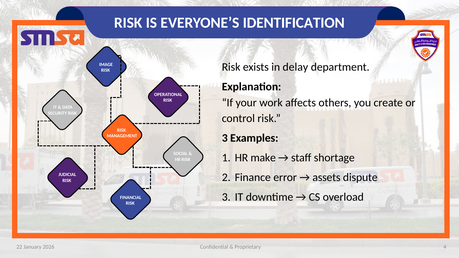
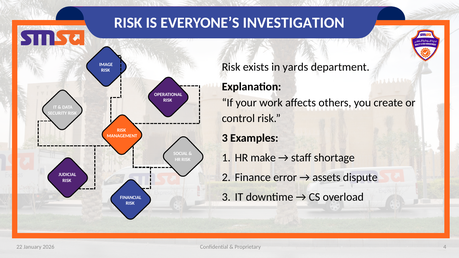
IDENTIFICATION: IDENTIFICATION -> INVESTIGATION
delay: delay -> yards
